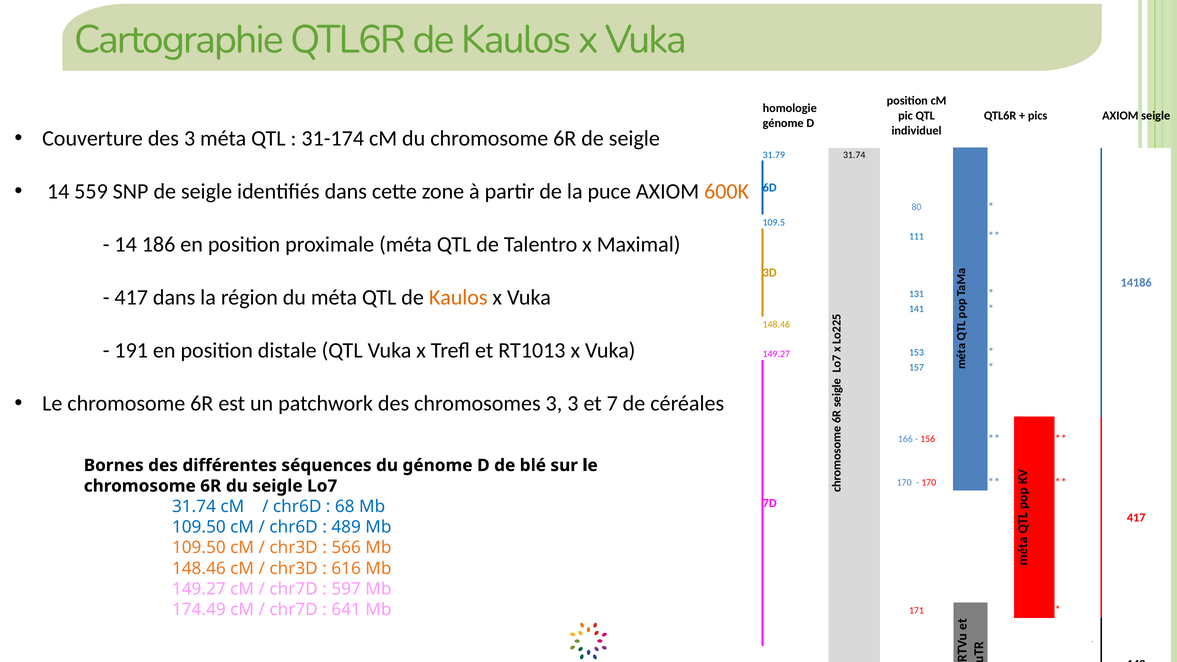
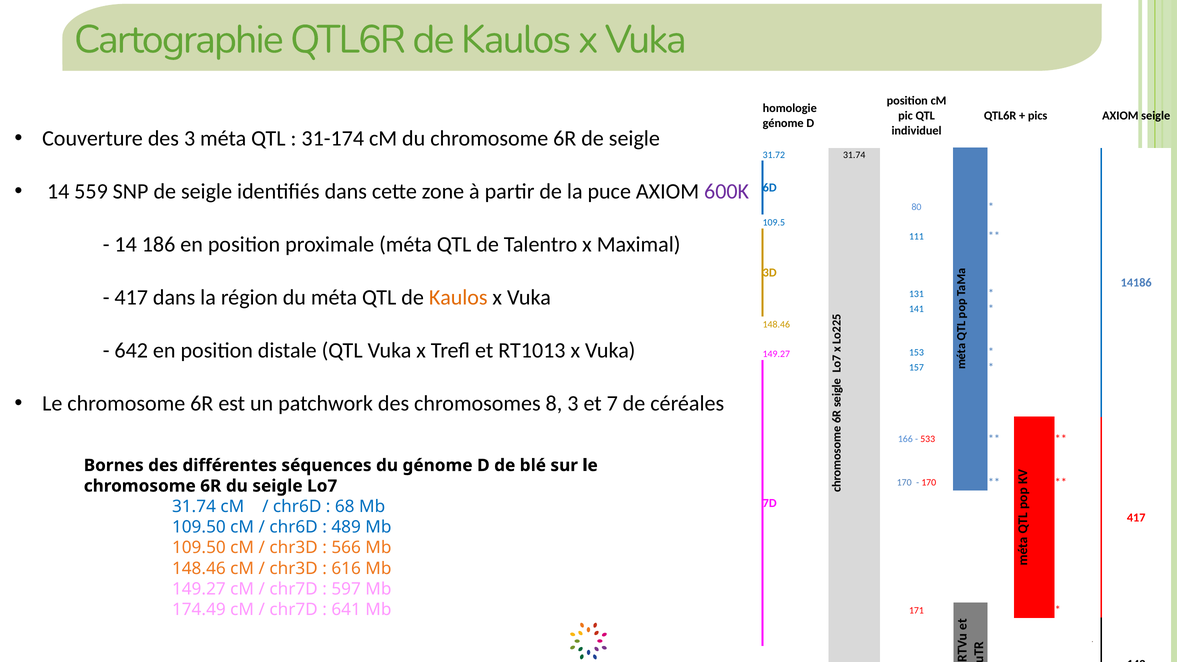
31.79: 31.79 -> 31.72
600K colour: orange -> purple
191: 191 -> 642
chromosomes 3: 3 -> 8
156: 156 -> 533
